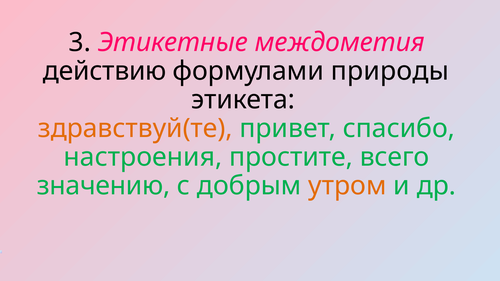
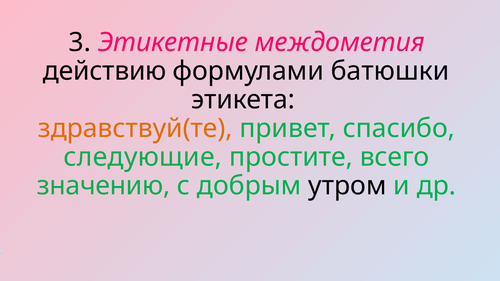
природы: природы -> батюшки
настроения: настроения -> следующие
утром colour: orange -> black
